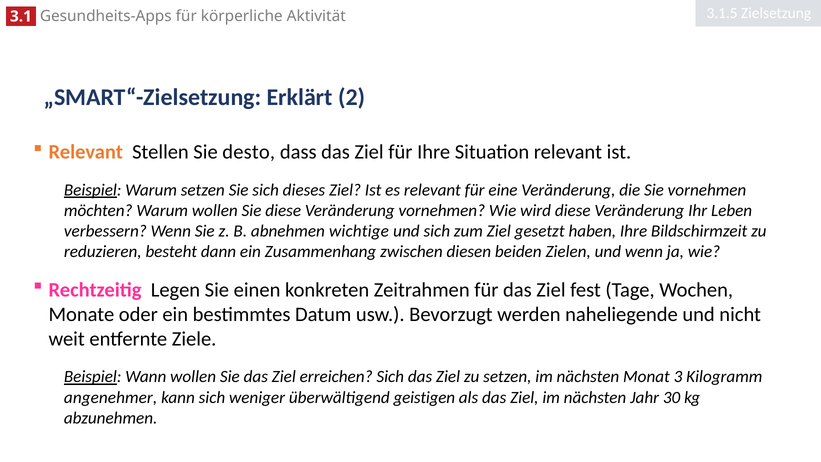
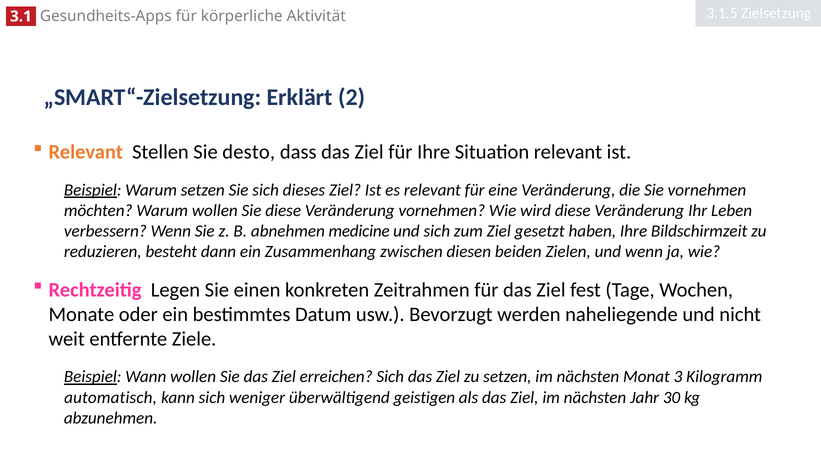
wichtige: wichtige -> medicine
angenehmer: angenehmer -> automatisch
